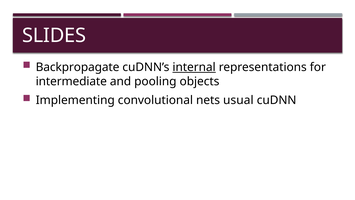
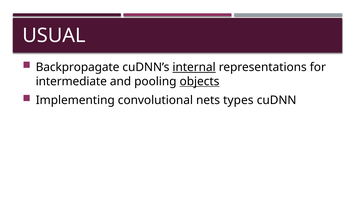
SLIDES: SLIDES -> USUAL
objects underline: none -> present
usual: usual -> types
